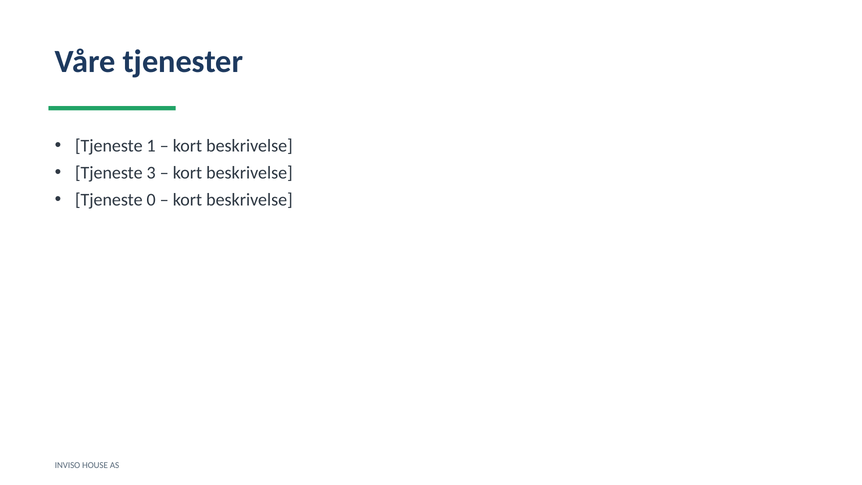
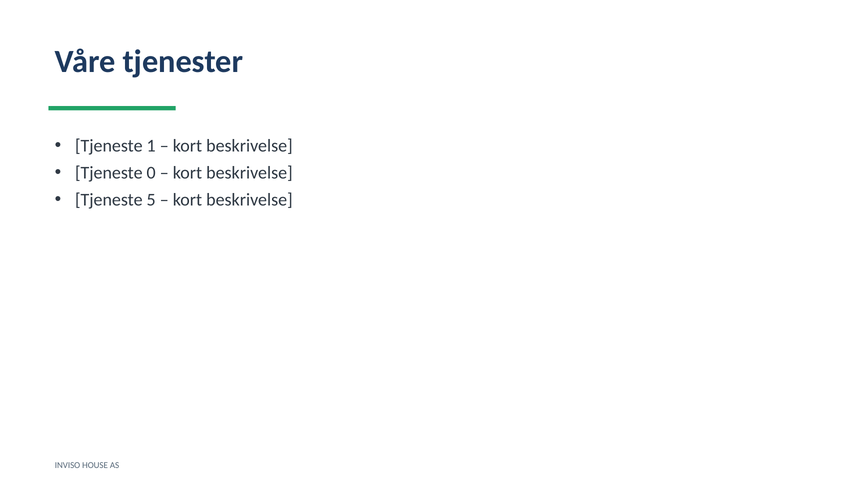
3: 3 -> 0
0: 0 -> 5
